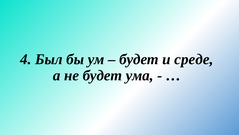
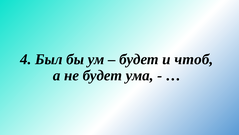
среде: среде -> чтоб
